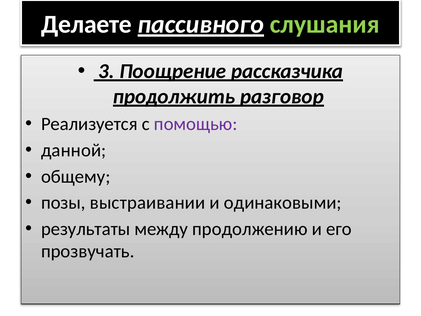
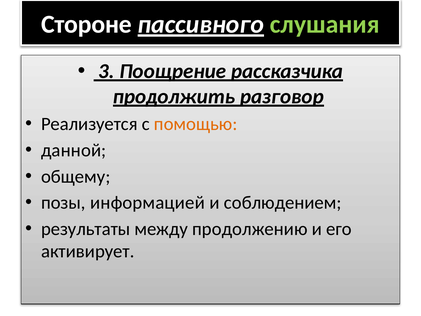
Делаете: Делаете -> Стороне
помощью colour: purple -> orange
выстраивании: выстраивании -> информацией
одинаковыми: одинаковыми -> соблюдением
прозвучать: прозвучать -> активирует
